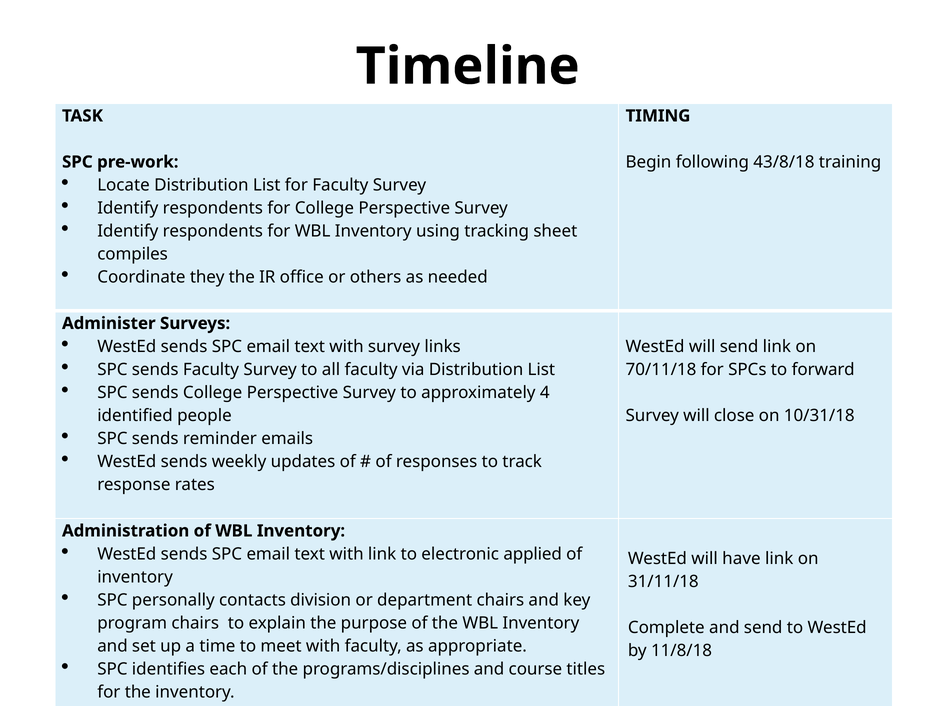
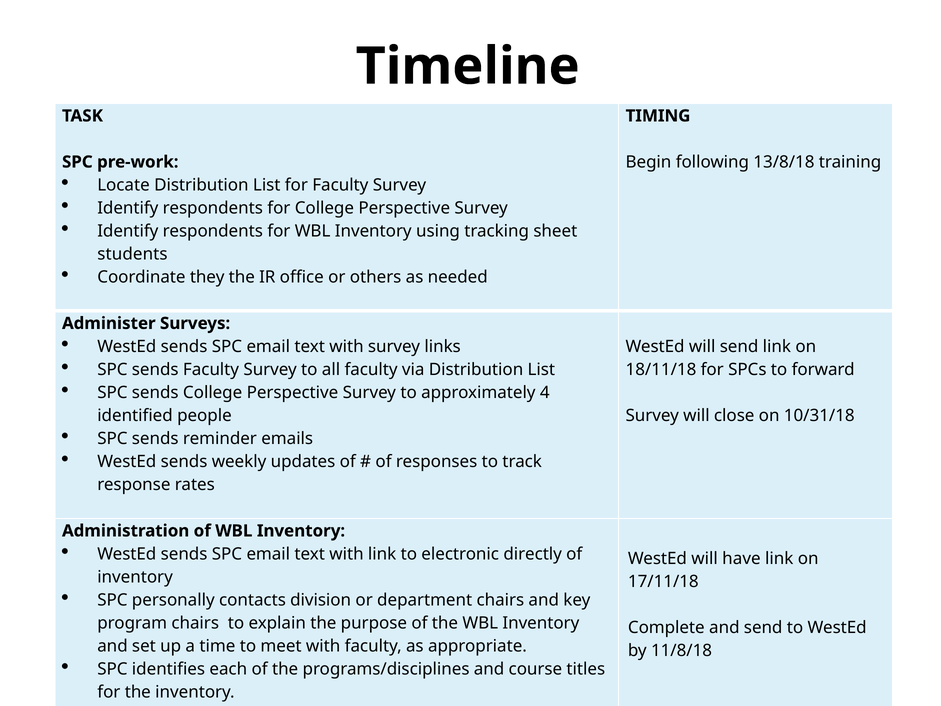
43/8/18: 43/8/18 -> 13/8/18
compiles: compiles -> students
70/11/18: 70/11/18 -> 18/11/18
applied: applied -> directly
31/11/18: 31/11/18 -> 17/11/18
